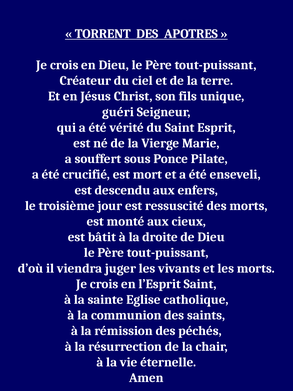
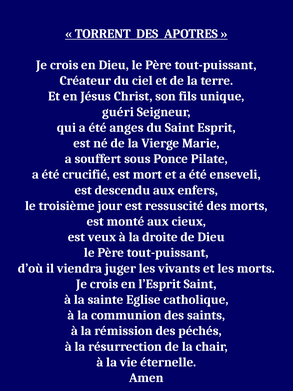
vérité: vérité -> anges
bâtit: bâtit -> veux
